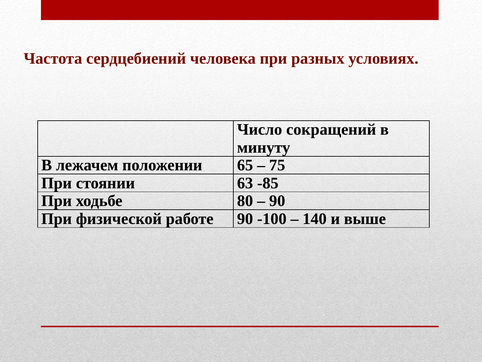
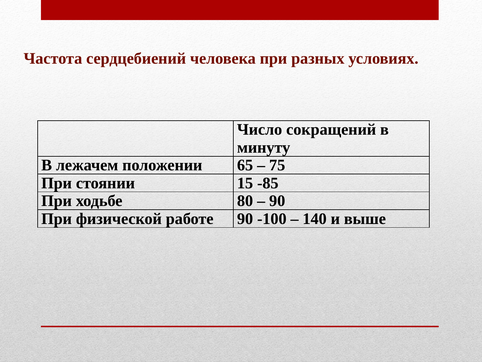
63: 63 -> 15
